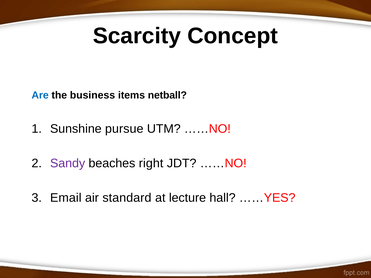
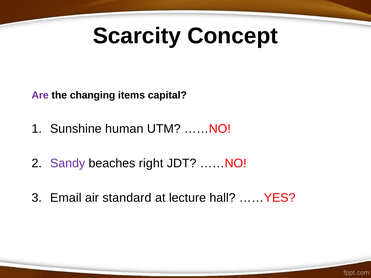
Are colour: blue -> purple
business: business -> changing
netball: netball -> capital
pursue: pursue -> human
